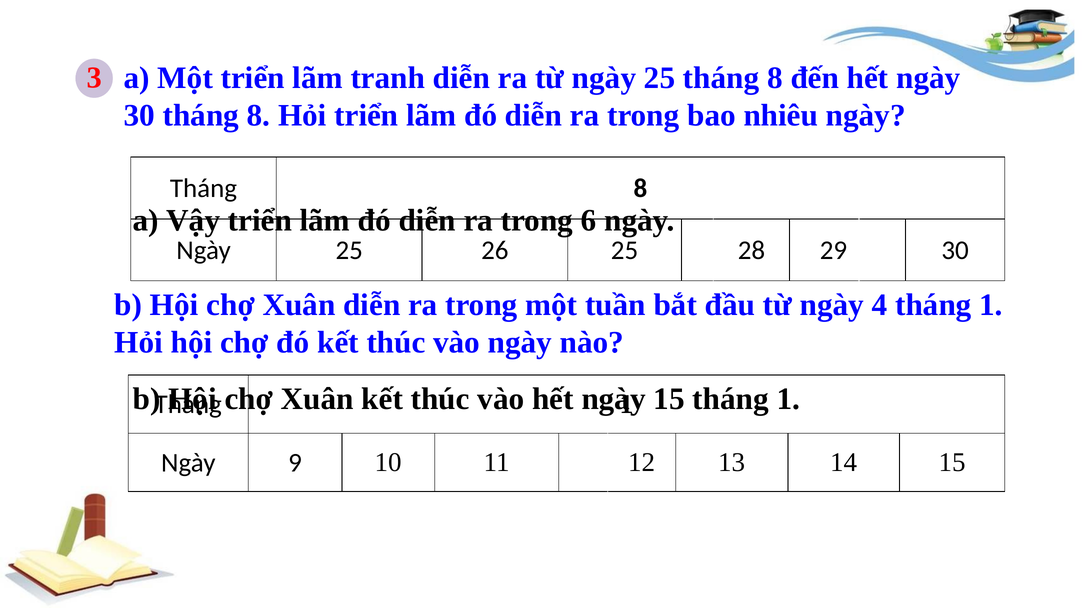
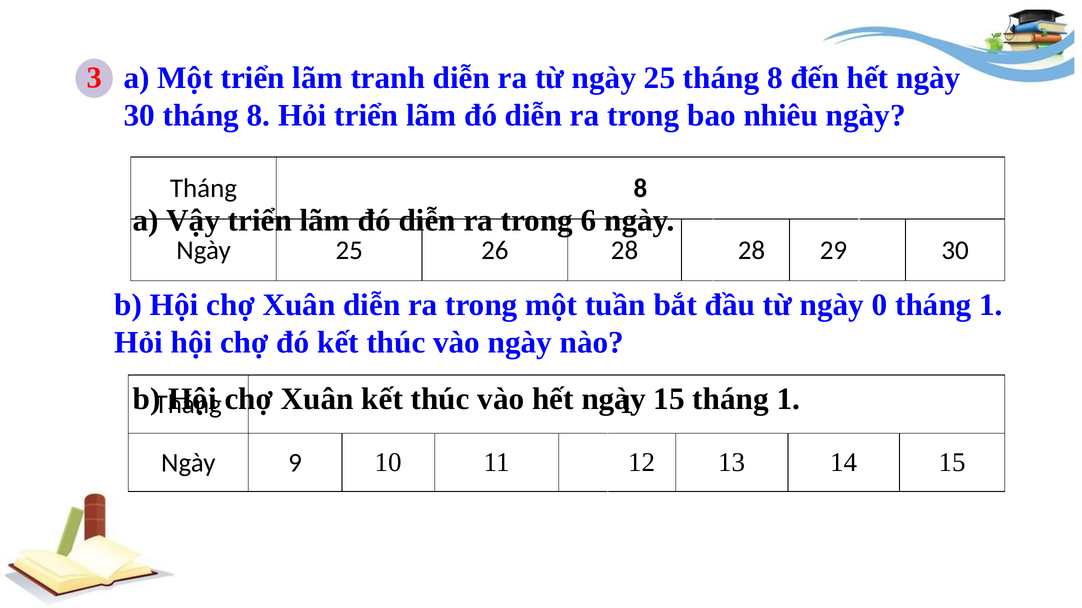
26 25: 25 -> 28
4: 4 -> 0
